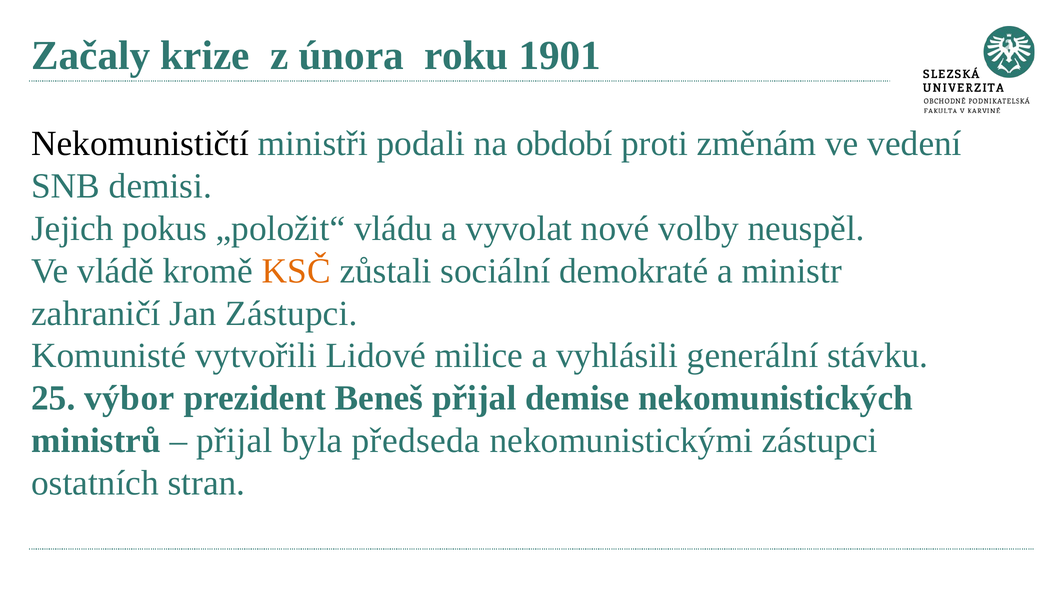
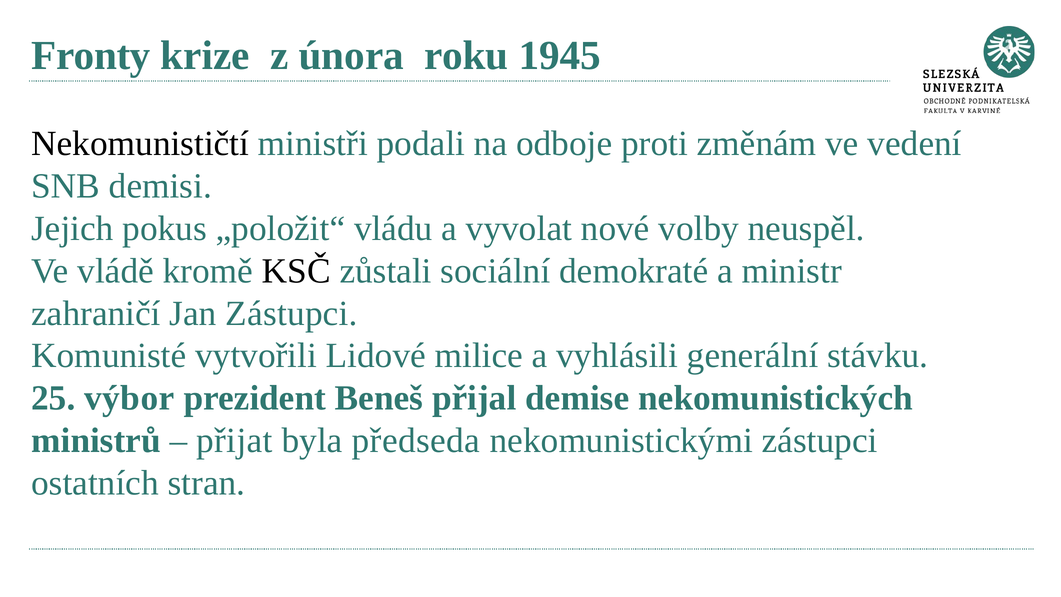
Začaly: Začaly -> Fronty
1901: 1901 -> 1945
období: období -> odboje
KSČ colour: orange -> black
přijal at (234, 441): přijal -> přijat
